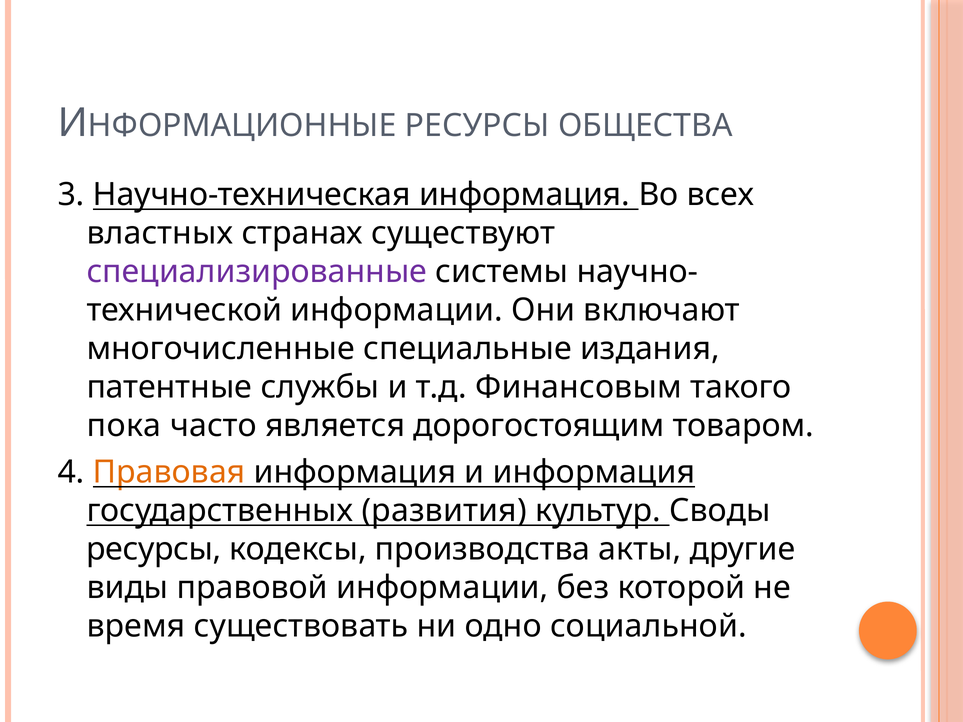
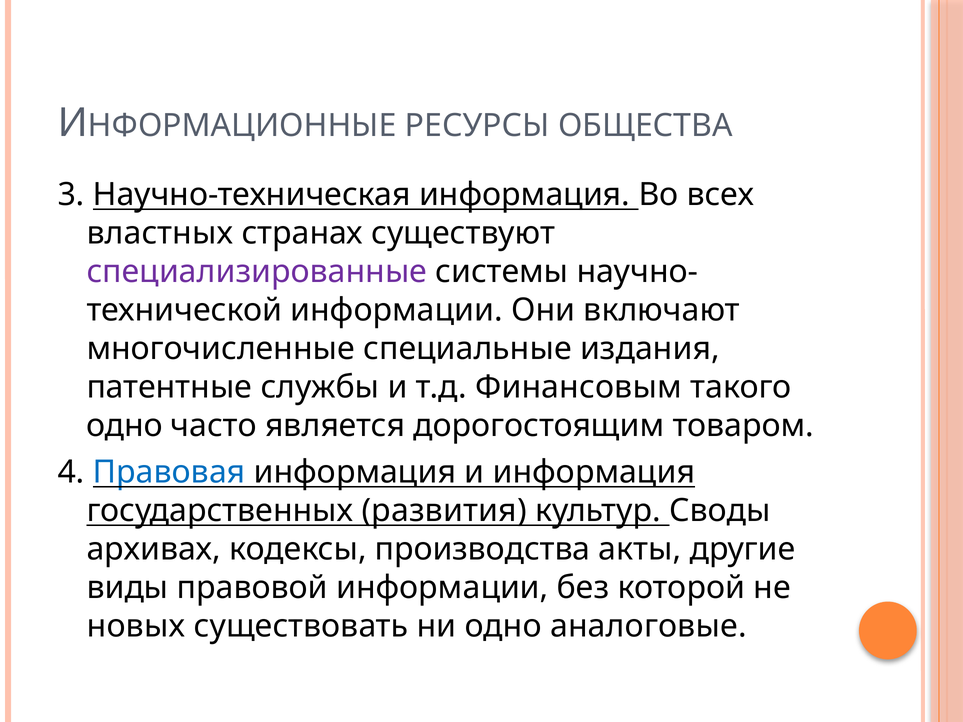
пока at (124, 426): пока -> одно
Правовая colour: orange -> blue
ресурсы at (154, 549): ресурсы -> архивах
время: время -> новых
социальной: социальной -> аналоговые
